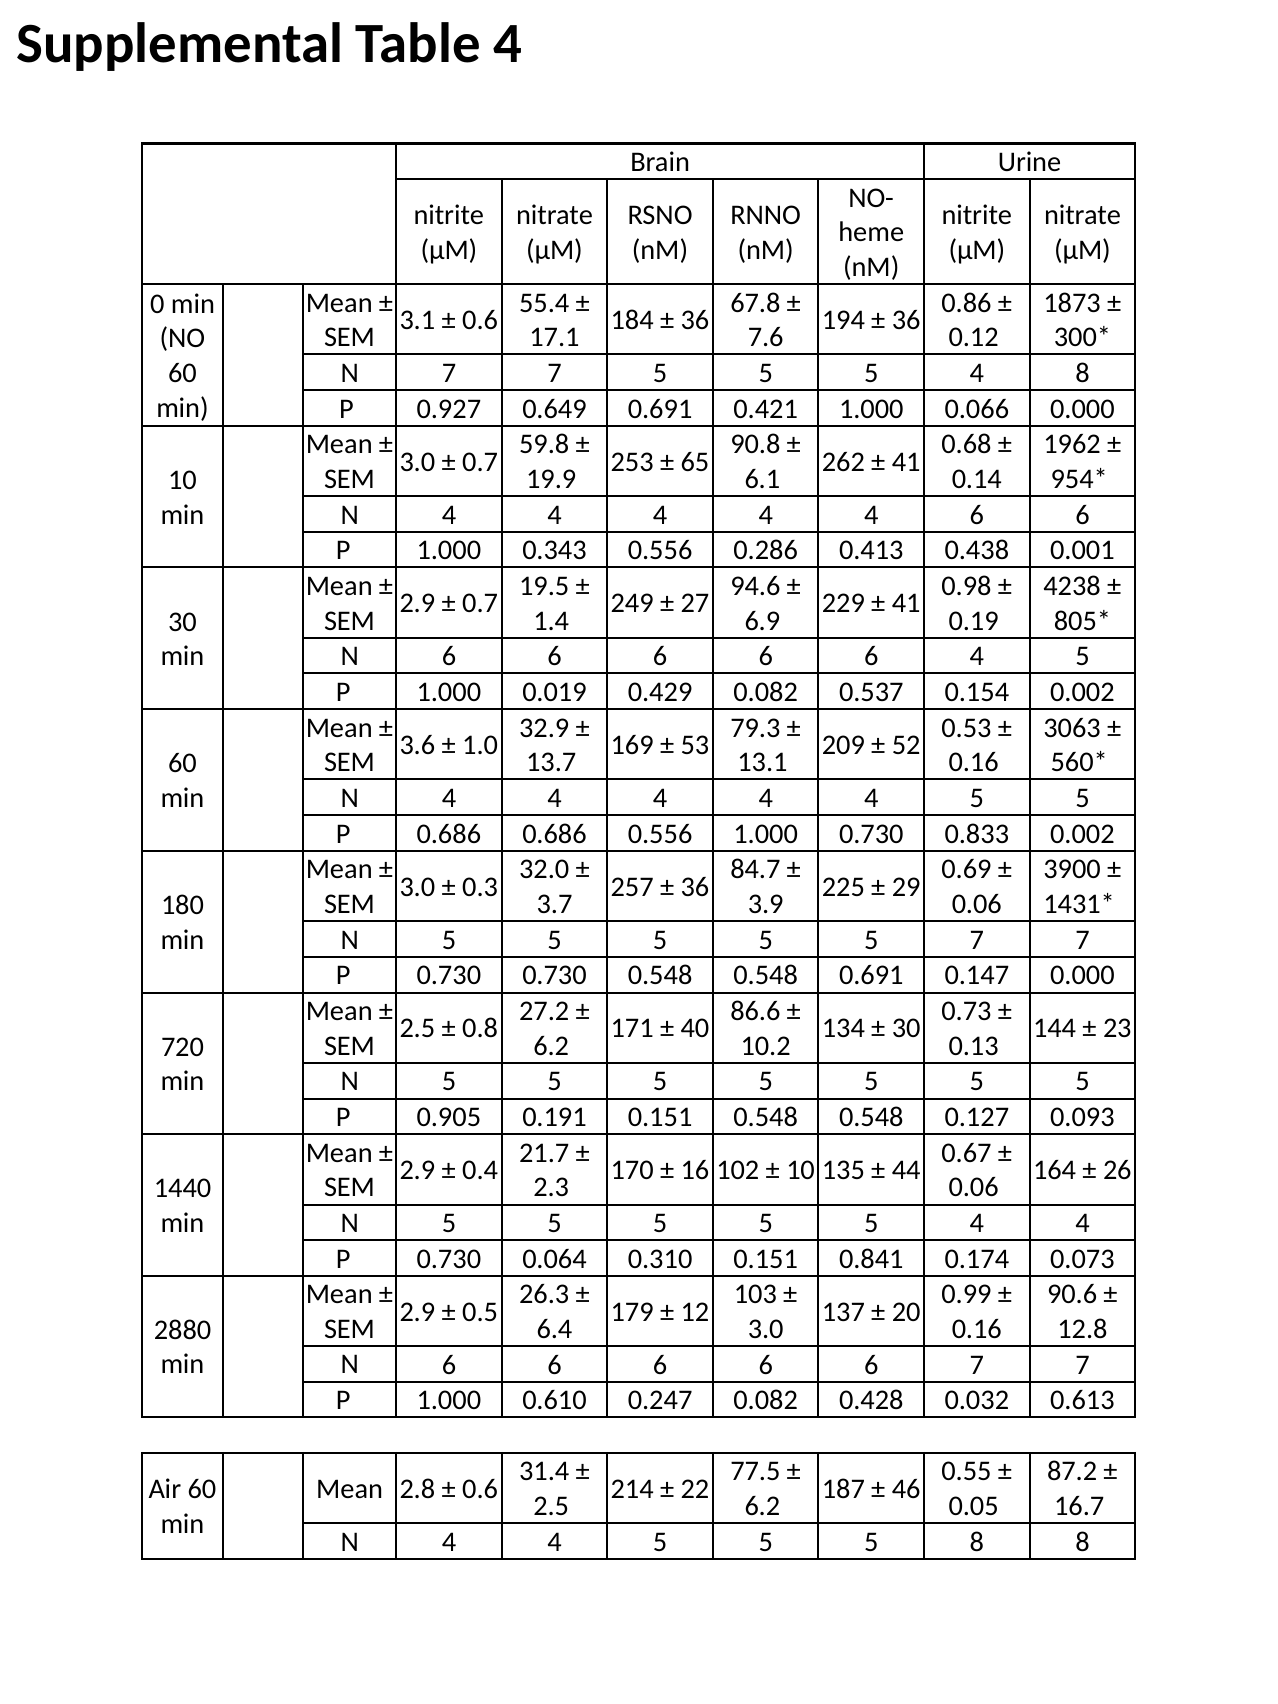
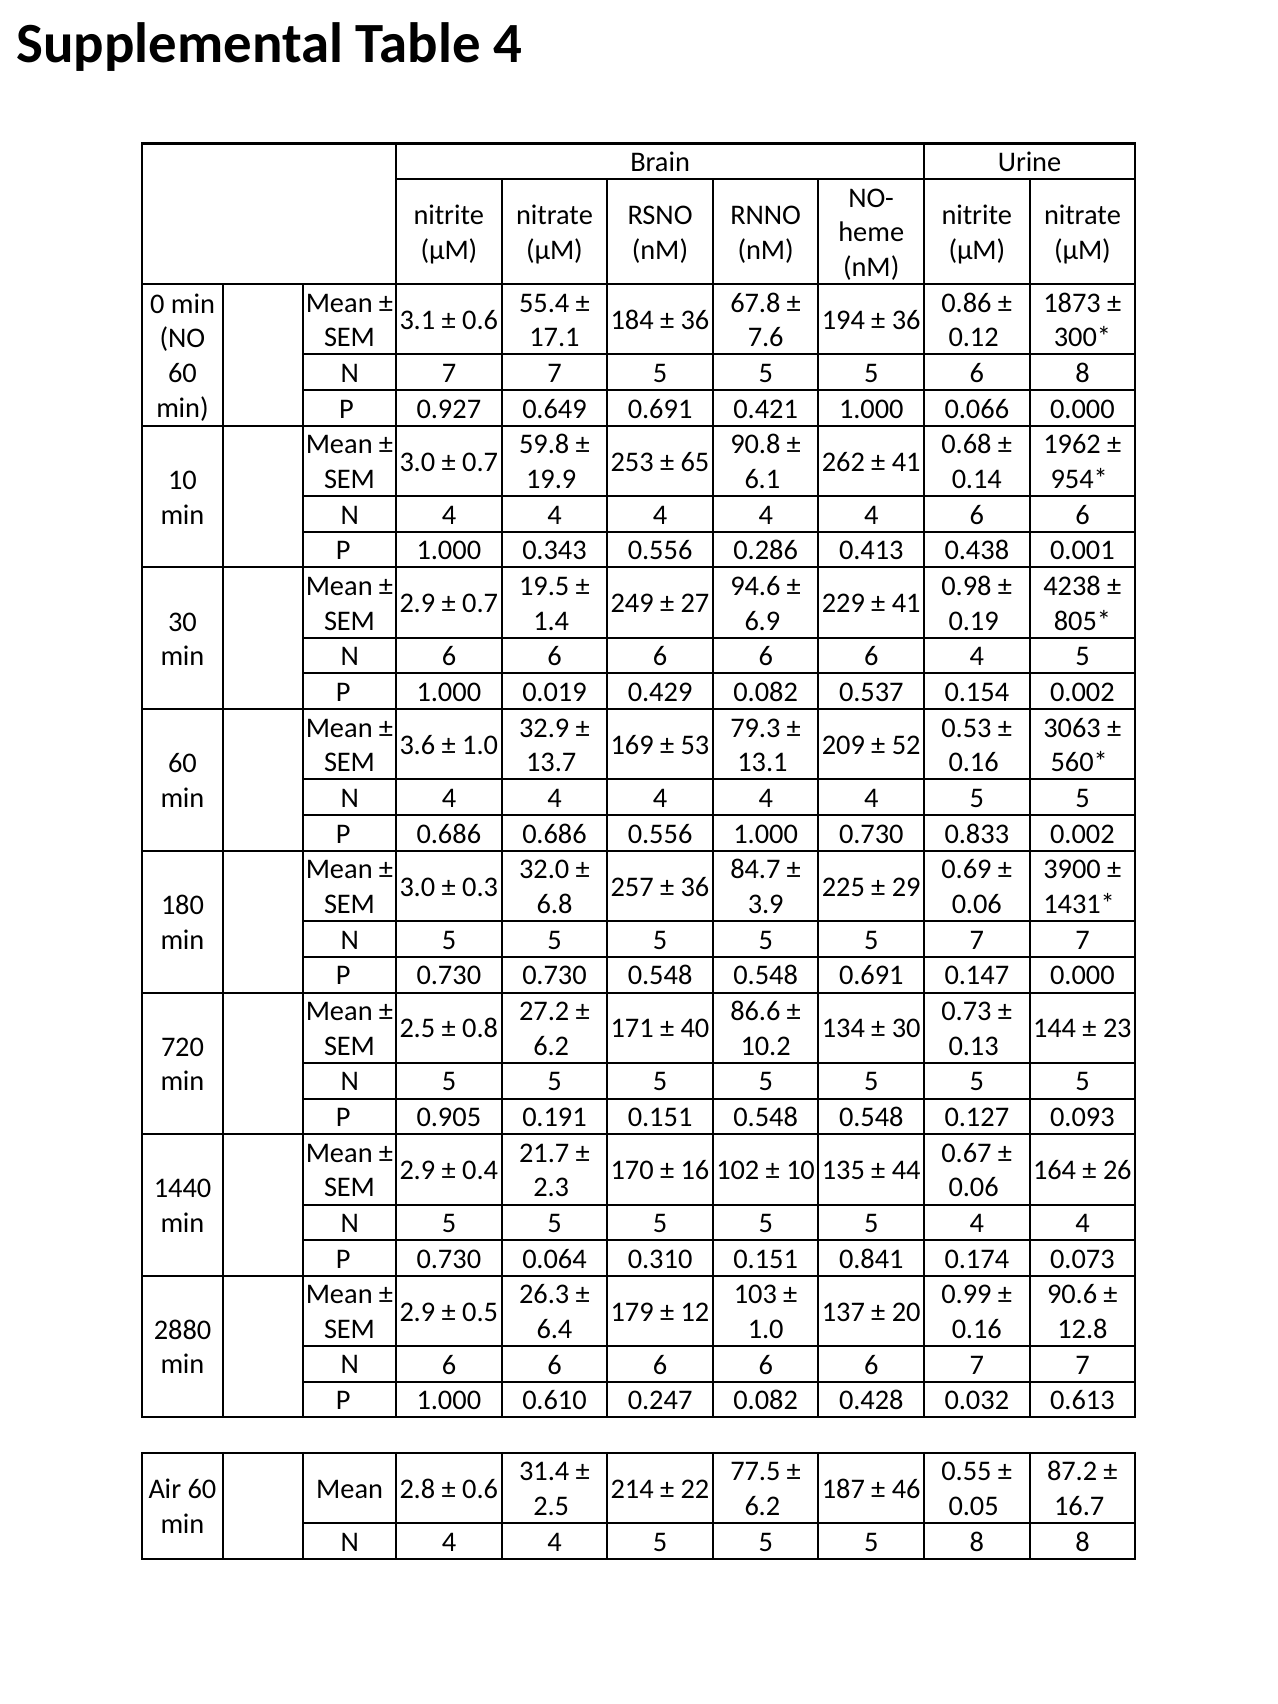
4 at (977, 373): 4 -> 6
3.7: 3.7 -> 6.8
3.0 at (766, 1329): 3.0 -> 1.0
